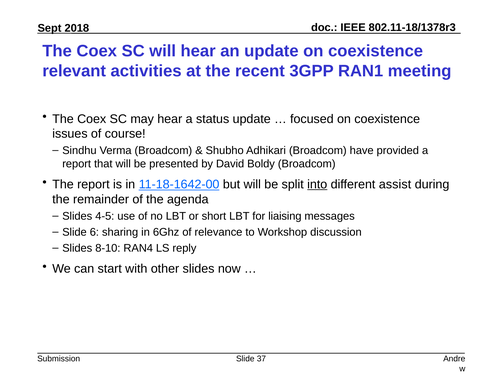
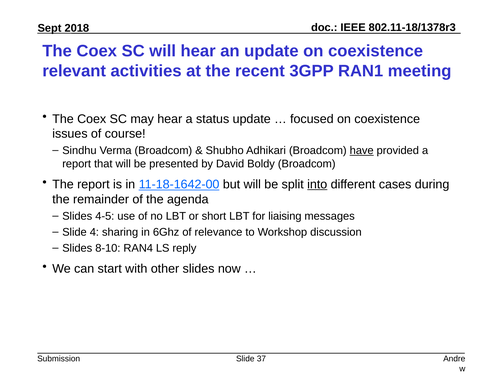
have underline: none -> present
assist: assist -> cases
6: 6 -> 4
